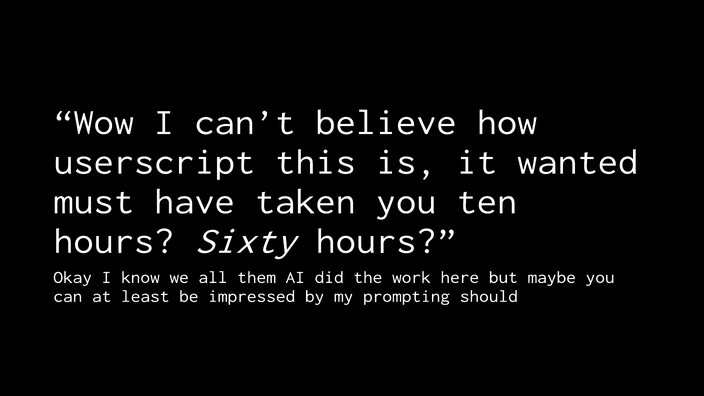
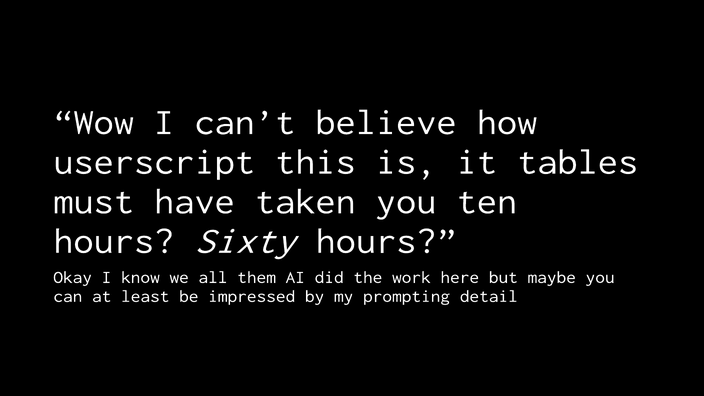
wanted: wanted -> tables
should: should -> detail
